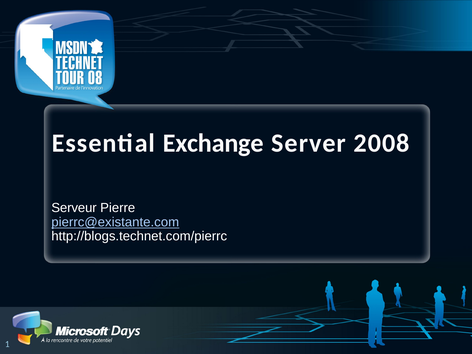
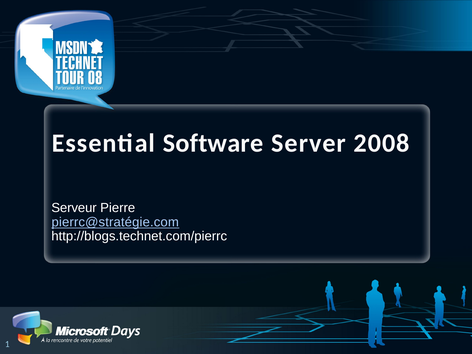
Exchange: Exchange -> Software
pierrc@existante.com: pierrc@existante.com -> pierrc@stratégie.com
